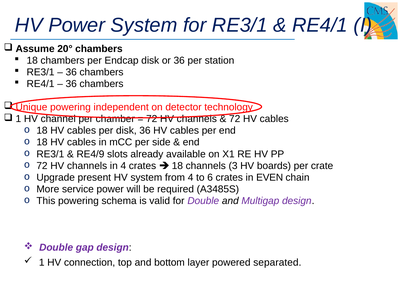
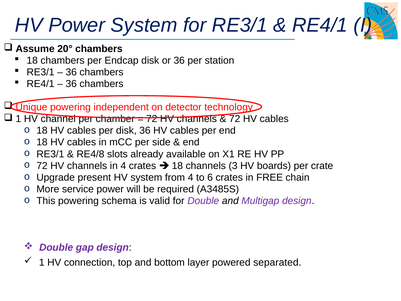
RE4/9: RE4/9 -> RE4/8
EVEN: EVEN -> FREE
